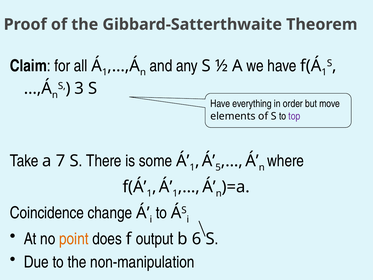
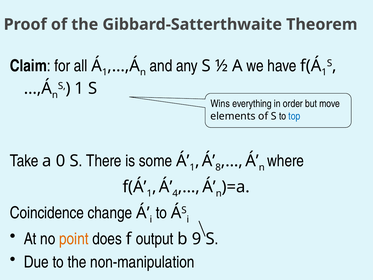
S 3: 3 -> 1
Have at (220, 104): Have -> Wins
top colour: purple -> blue
7: 7 -> 0
5: 5 -> 8
1 at (175, 193): 1 -> 4
6: 6 -> 9
